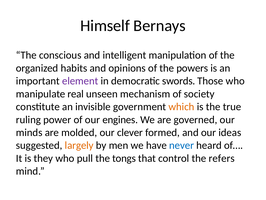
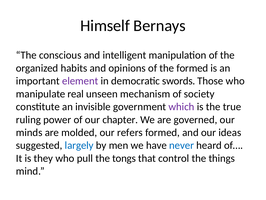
the powers: powers -> formed
which colour: orange -> purple
engines: engines -> chapter
clever: clever -> refers
largely colour: orange -> blue
refers: refers -> things
